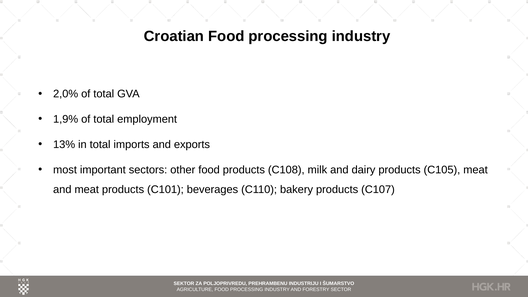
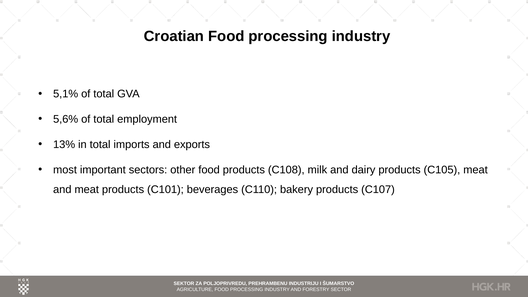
2,0%: 2,0% -> 5,1%
1,9%: 1,9% -> 5,6%
